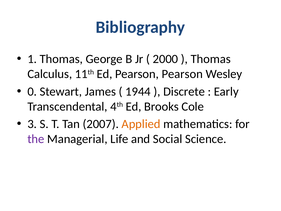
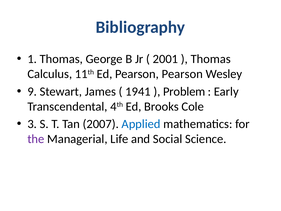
2000: 2000 -> 2001
0: 0 -> 9
1944: 1944 -> 1941
Discrete: Discrete -> Problem
Applied colour: orange -> blue
